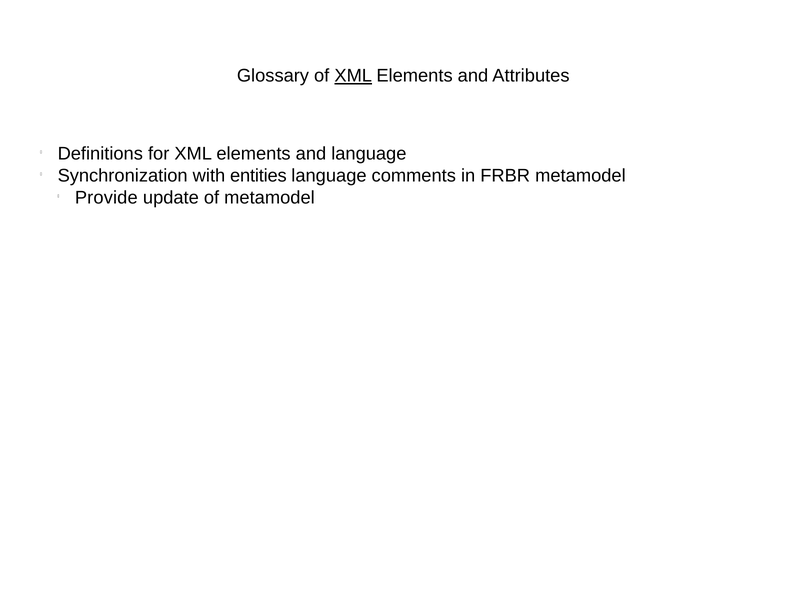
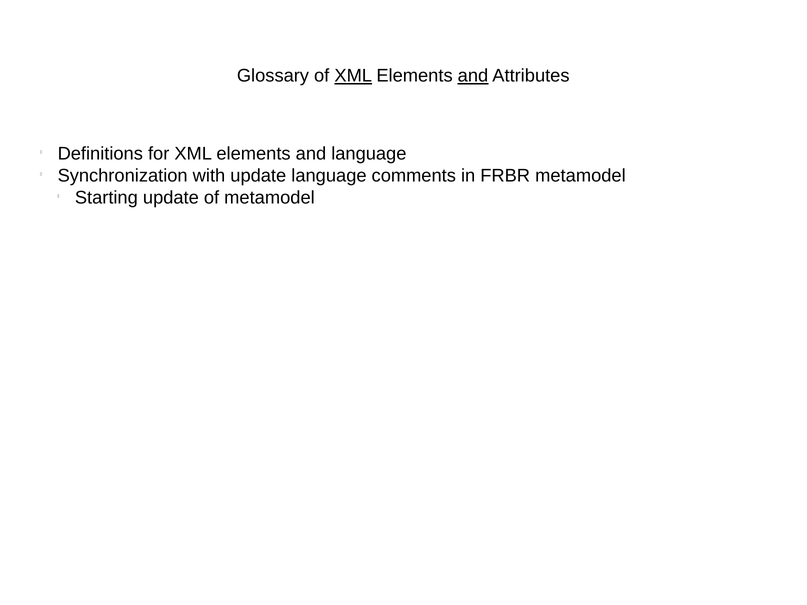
and at (473, 76) underline: none -> present
with entities: entities -> update
Provide: Provide -> Starting
